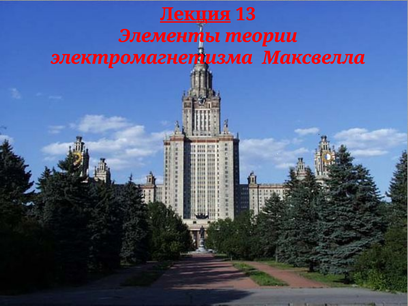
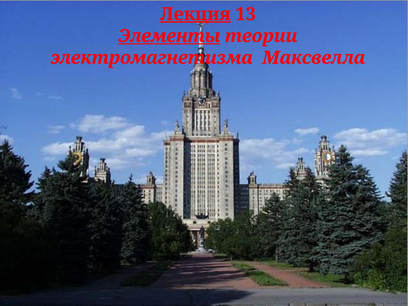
Элементы underline: none -> present
